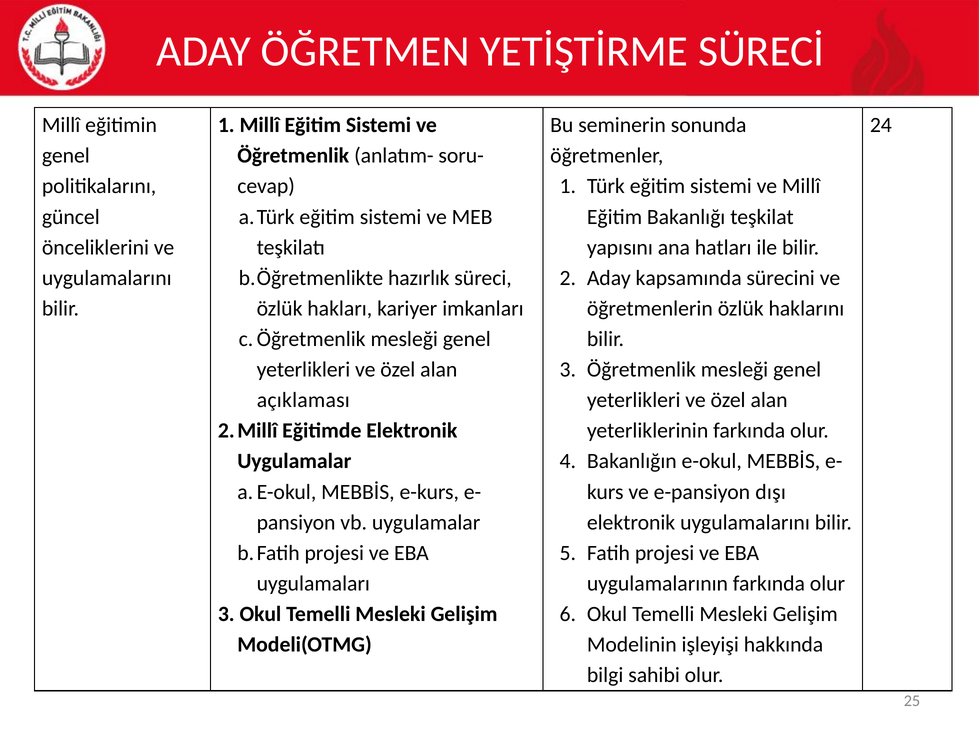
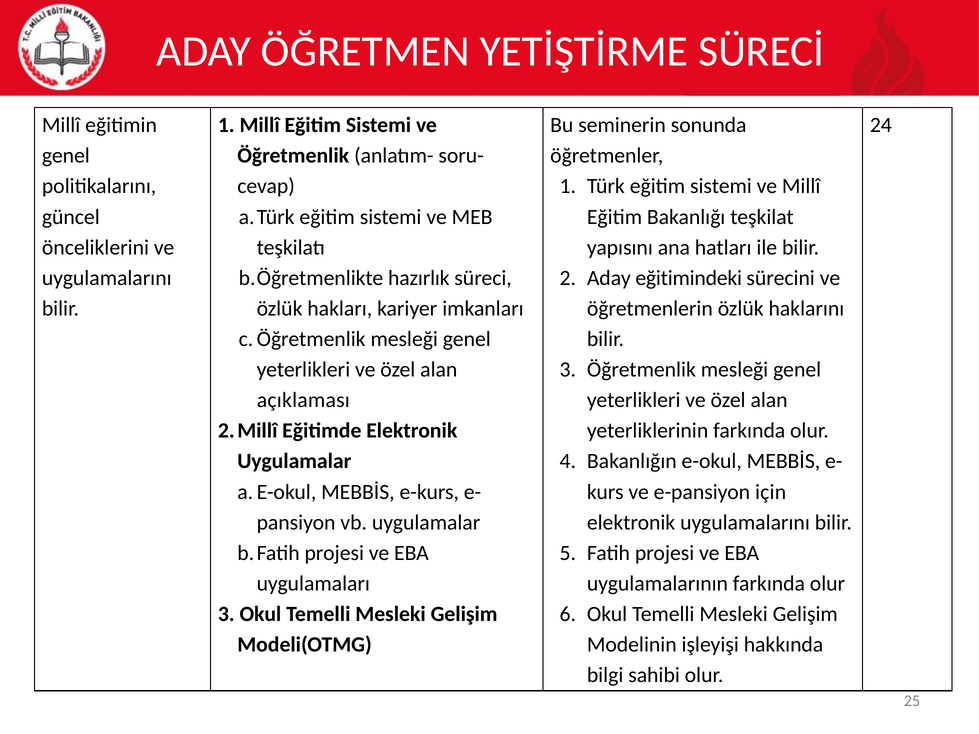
kapsamında: kapsamında -> eğitimindeki
dışı: dışı -> için
